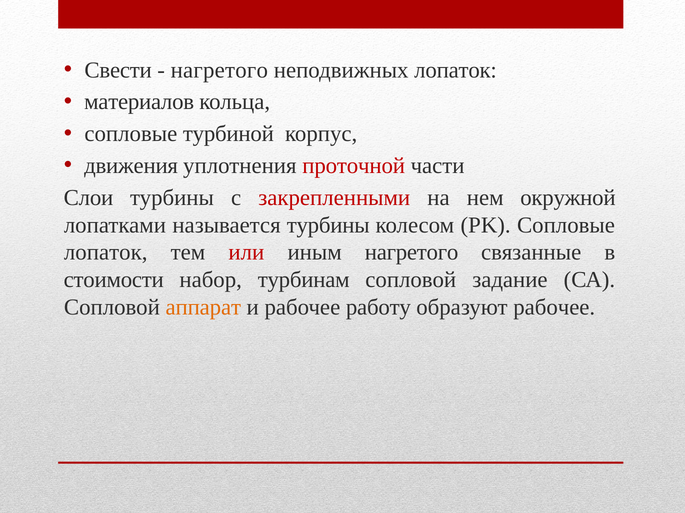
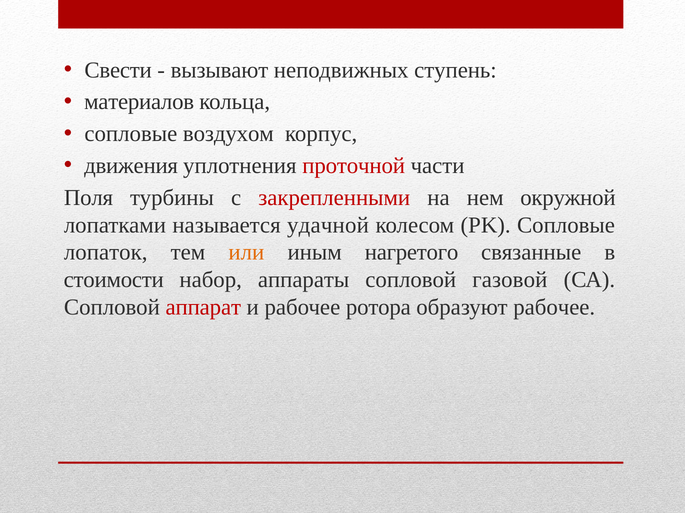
нагретого at (219, 70): нагретого -> вызывают
неподвижных лопаток: лопаток -> ступень
турбиной: турбиной -> воздухом
Слои: Слои -> Поля
называется турбины: турбины -> удачной
или colour: red -> orange
турбинам: турбинам -> аппараты
задание: задание -> газовой
аппарат colour: orange -> red
работу: работу -> ротора
